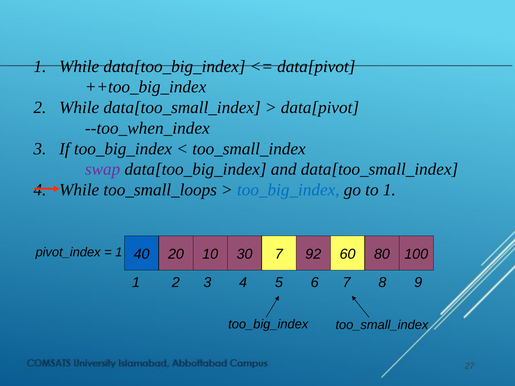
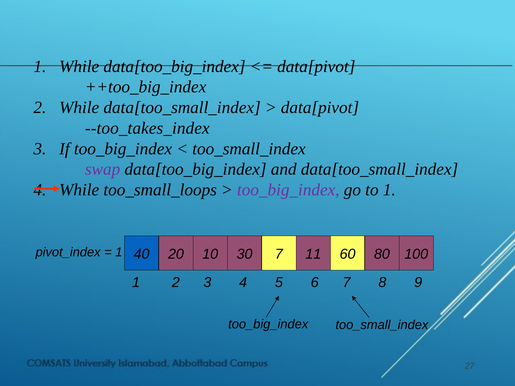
--too_when_index: --too_when_index -> --too_takes_index
too_big_index at (288, 190) colour: blue -> purple
92: 92 -> 11
